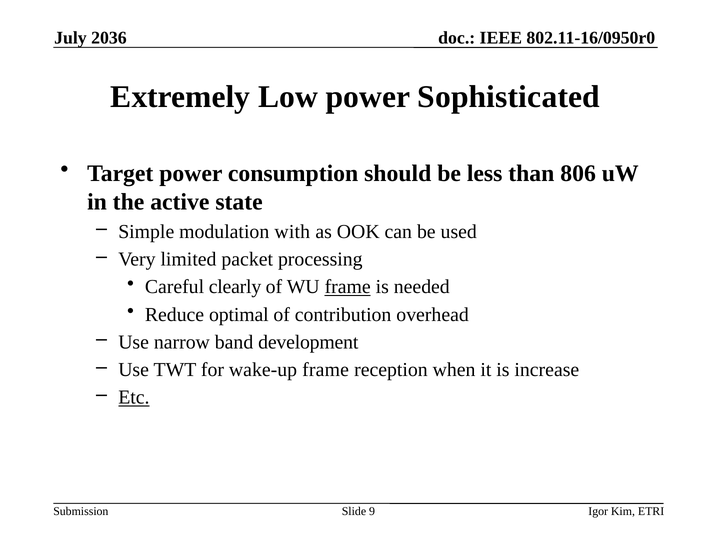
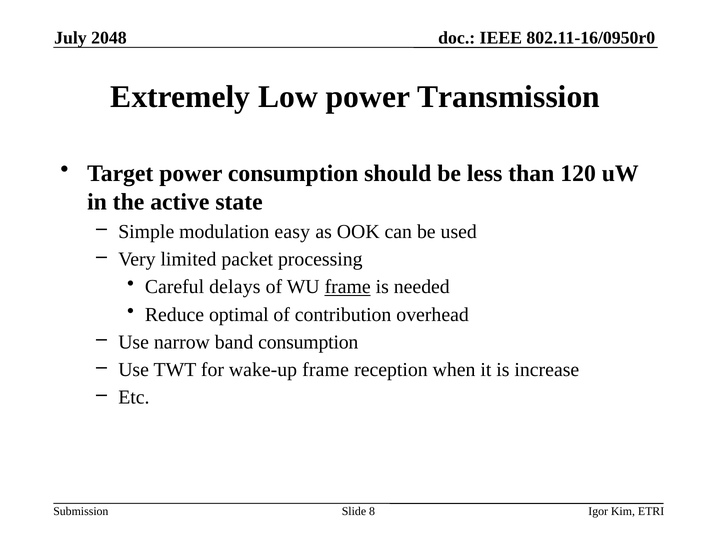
2036: 2036 -> 2048
Sophisticated: Sophisticated -> Transmission
806: 806 -> 120
with: with -> easy
clearly: clearly -> delays
band development: development -> consumption
Etc underline: present -> none
9: 9 -> 8
